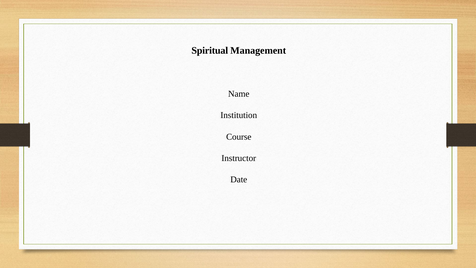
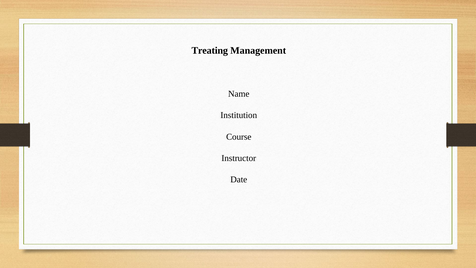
Spiritual: Spiritual -> Treating
